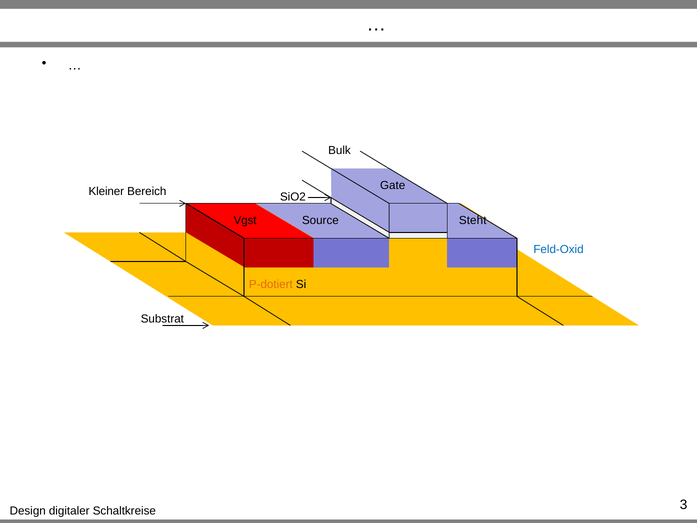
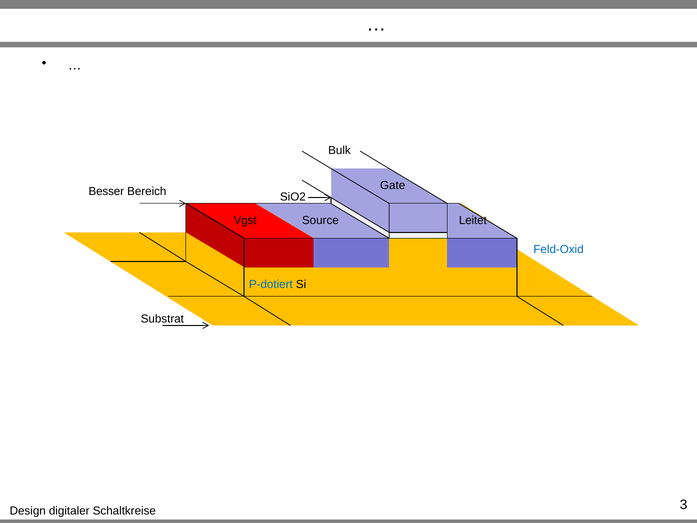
Kleiner: Kleiner -> Besser
Steht: Steht -> Leitet
P-dotiert colour: orange -> blue
